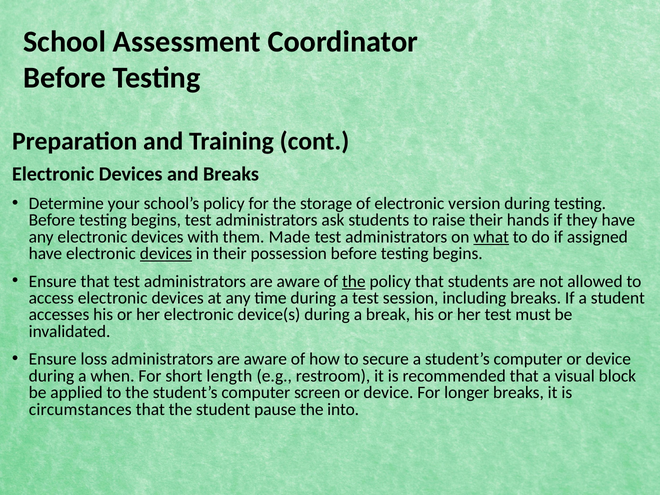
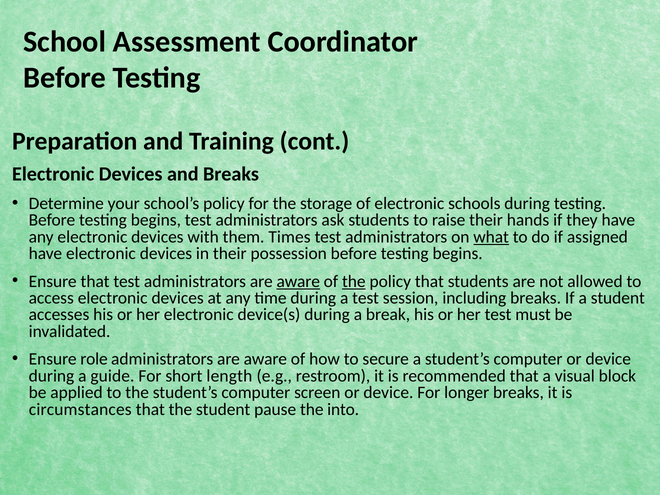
version: version -> schools
Made: Made -> Times
devices at (166, 254) underline: present -> none
aware at (298, 281) underline: none -> present
loss: loss -> role
when: when -> guide
